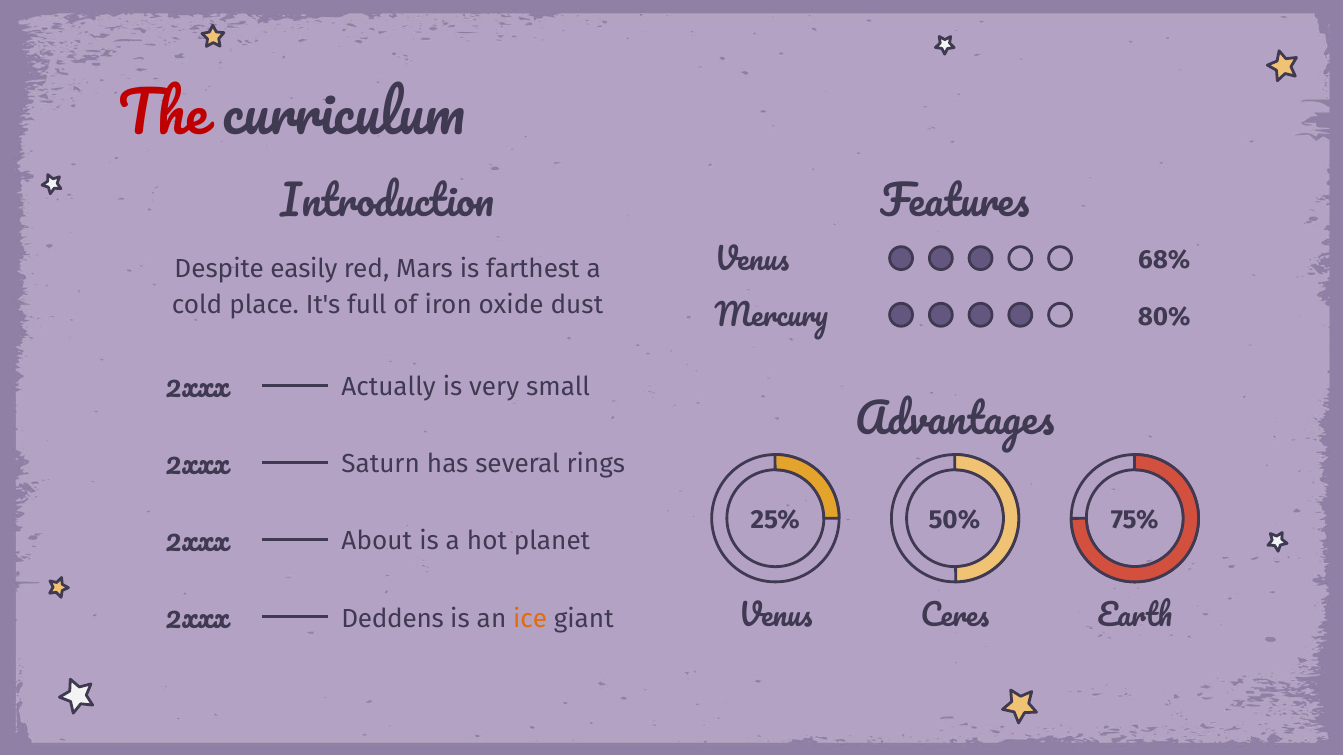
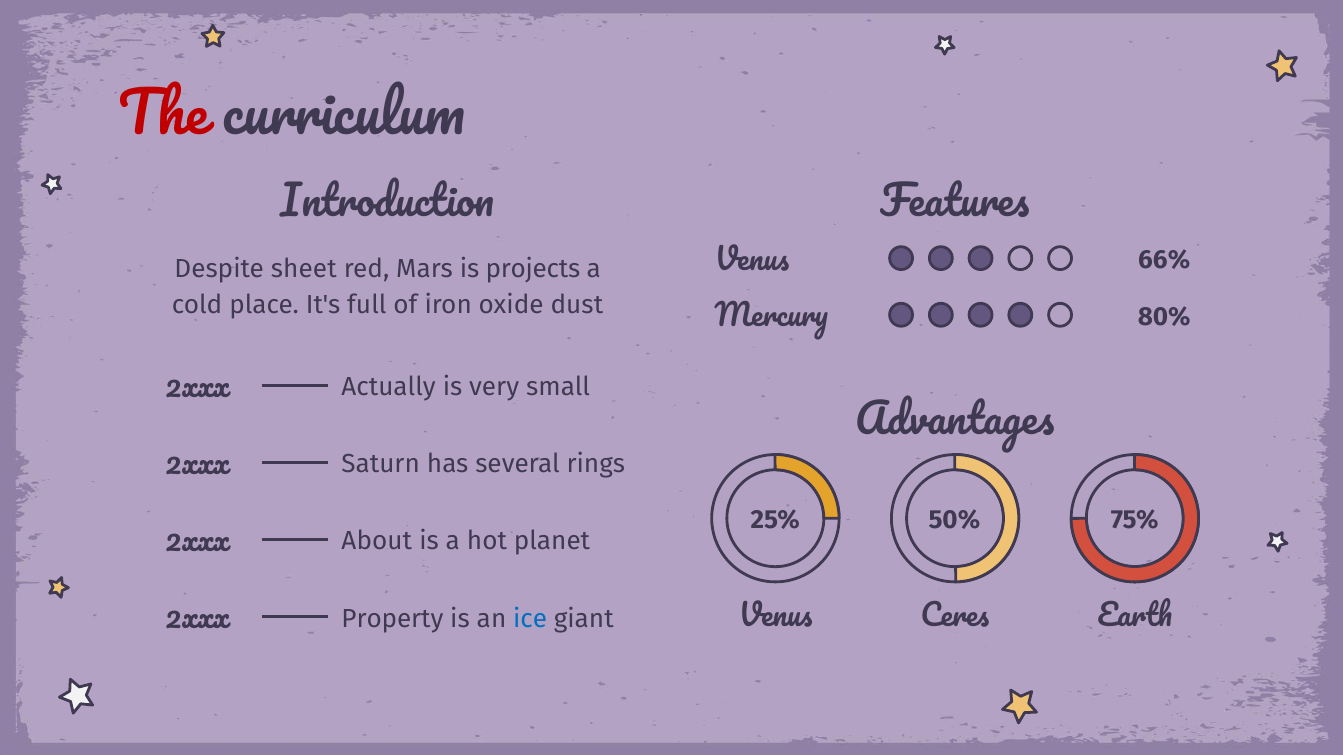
68%: 68% -> 66%
easily: easily -> sheet
farthest: farthest -> projects
Deddens: Deddens -> Property
ice colour: orange -> blue
